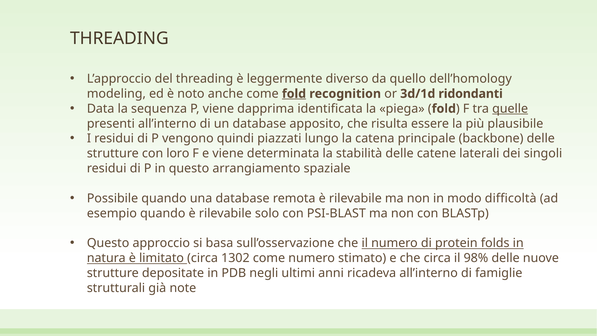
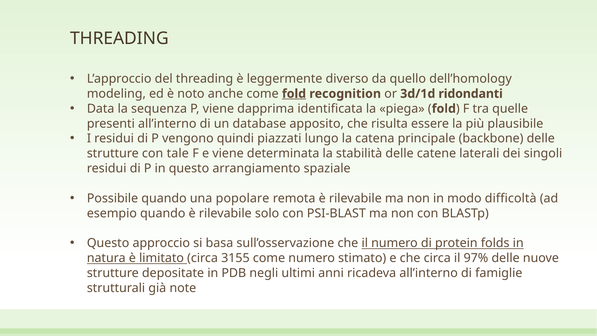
quelle underline: present -> none
loro: loro -> tale
una database: database -> popolare
1302: 1302 -> 3155
98%: 98% -> 97%
